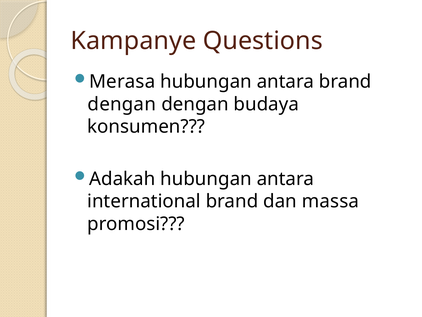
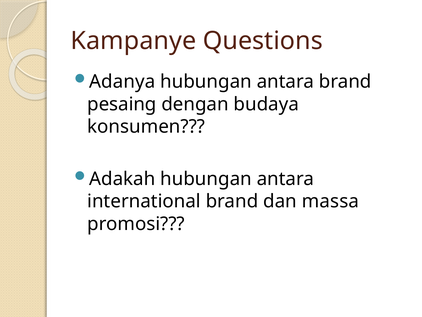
Merasa: Merasa -> Adanya
dengan at (122, 104): dengan -> pesaing
